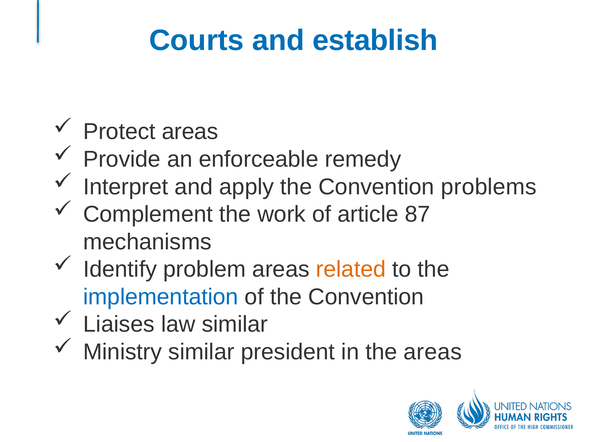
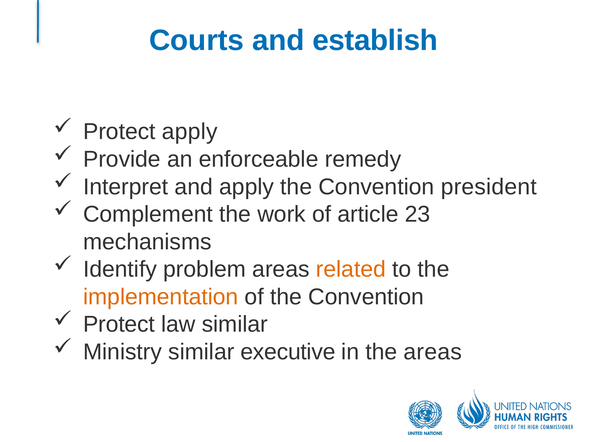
Protect areas: areas -> apply
problems: problems -> president
87: 87 -> 23
implementation colour: blue -> orange
Liaises at (119, 325): Liaises -> Protect
president: president -> executive
